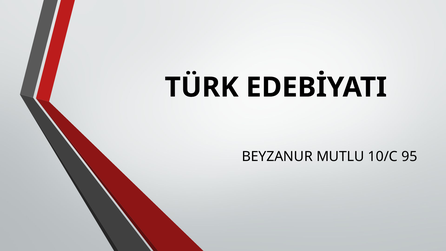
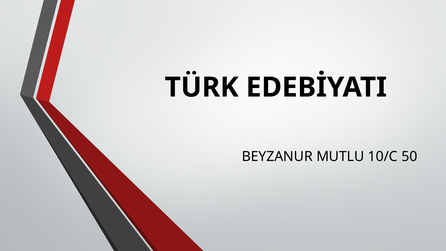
95: 95 -> 50
